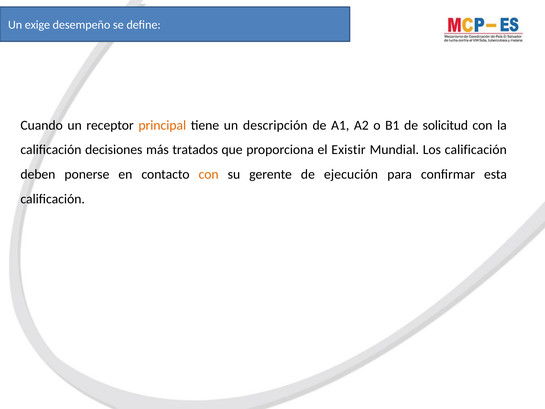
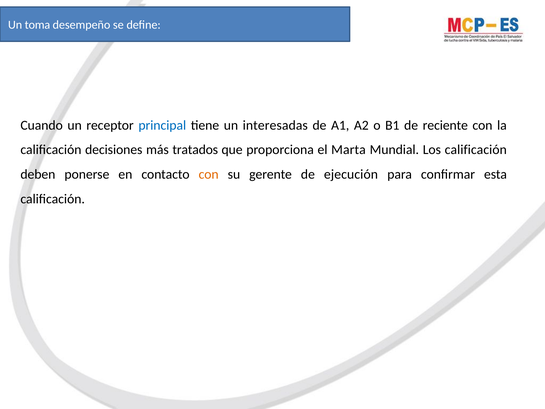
exige: exige -> toma
principal colour: orange -> blue
descripción: descripción -> interesadas
solicitud: solicitud -> reciente
Existir: Existir -> Marta
